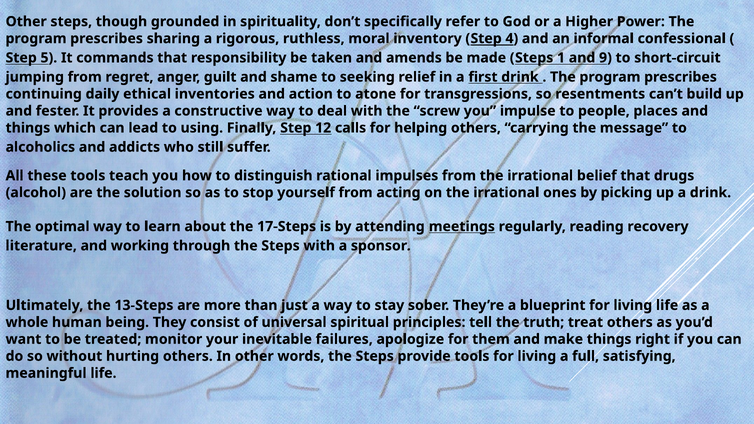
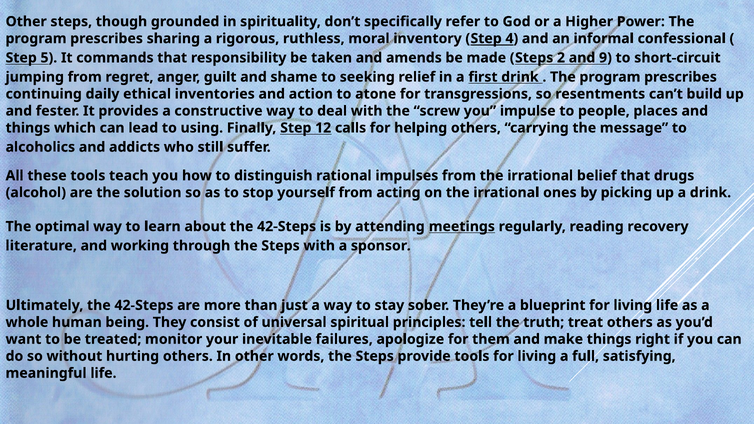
1: 1 -> 2
about the 17-Steps: 17-Steps -> 42-Steps
Ultimately the 13-Steps: 13-Steps -> 42-Steps
